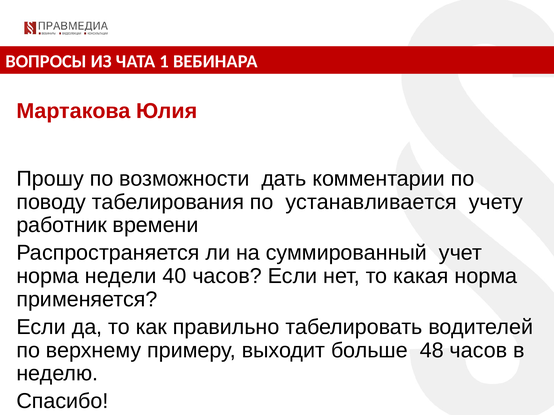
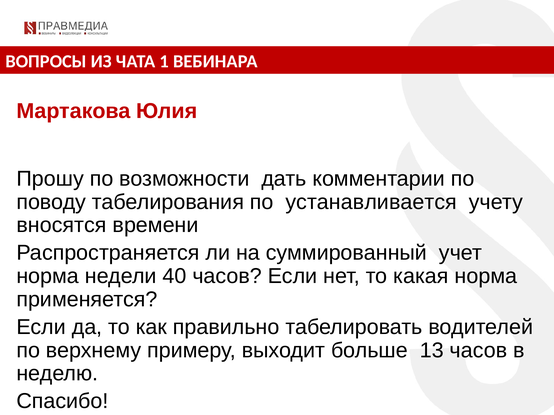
работник: работник -> вносятся
48: 48 -> 13
